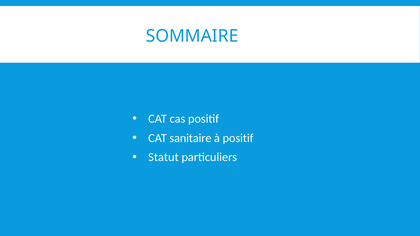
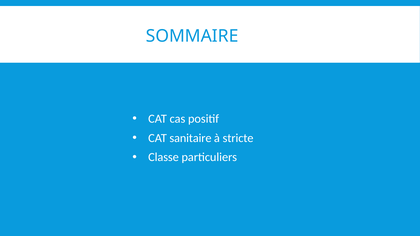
à positif: positif -> stricte
Statut: Statut -> Classe
